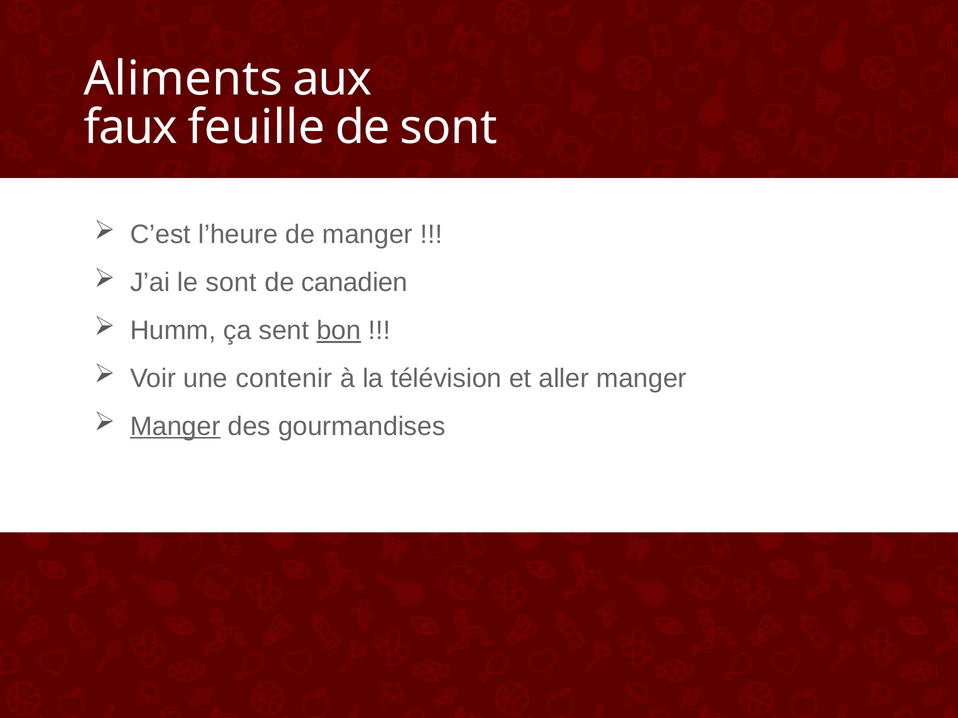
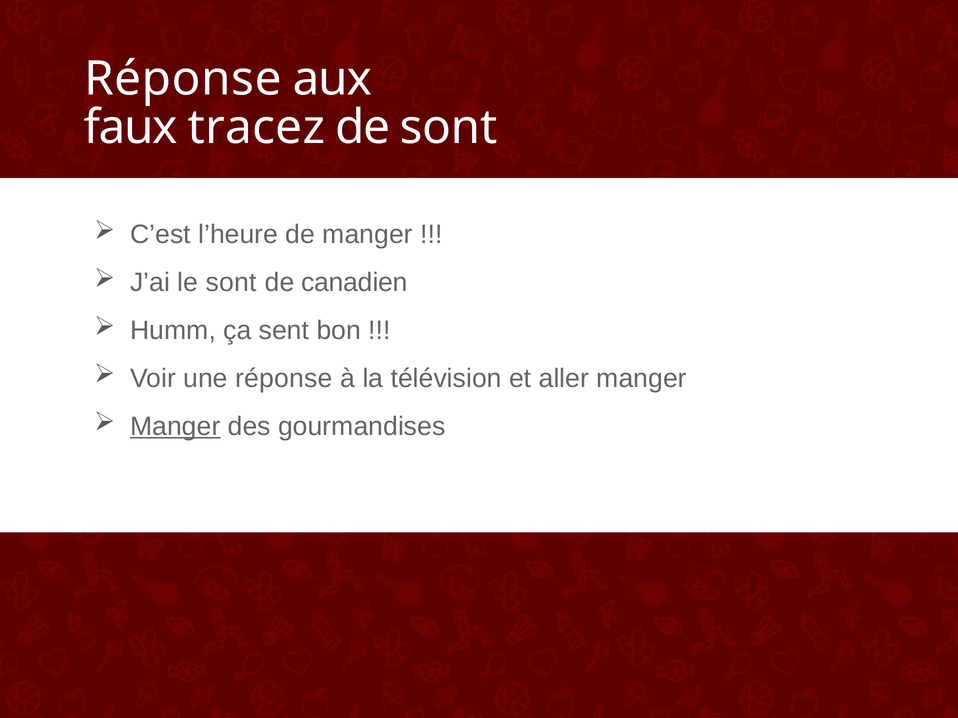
Aliments at (183, 79): Aliments -> Réponse
feuille: feuille -> tracez
bon underline: present -> none
une contenir: contenir -> réponse
